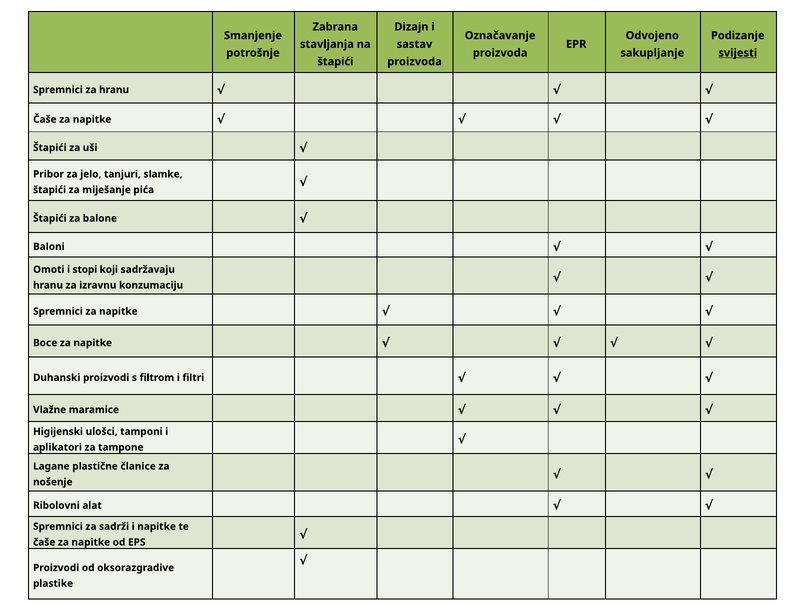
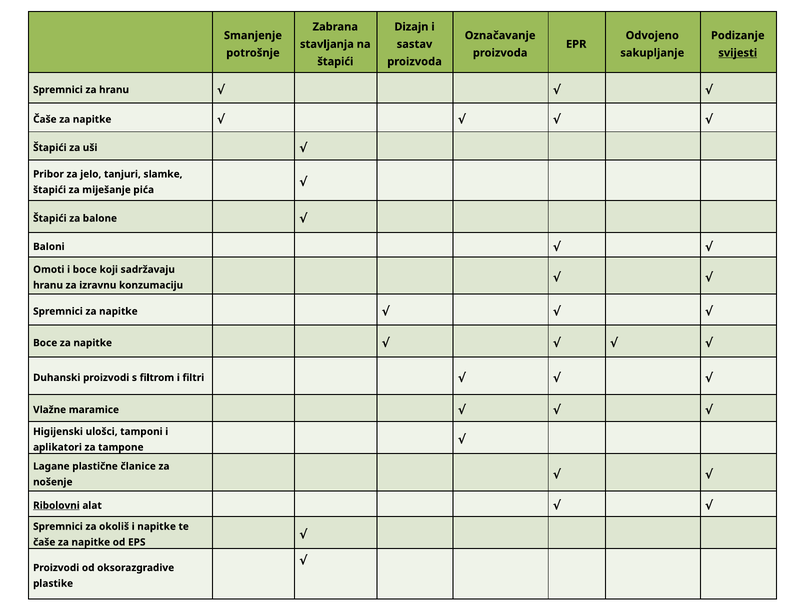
i stopi: stopi -> boce
Ribolovni underline: none -> present
sadrži: sadrži -> okoliš
